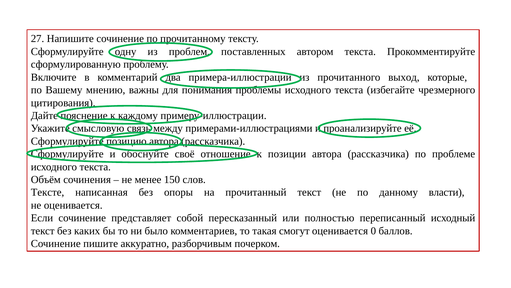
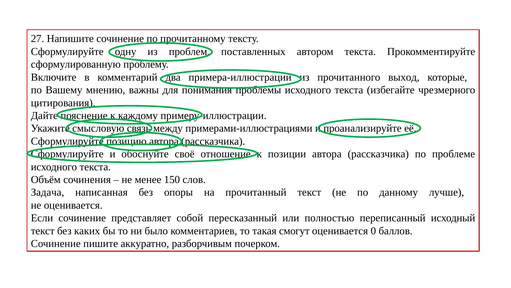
Тексте: Тексте -> Задача
власти: власти -> лучше
